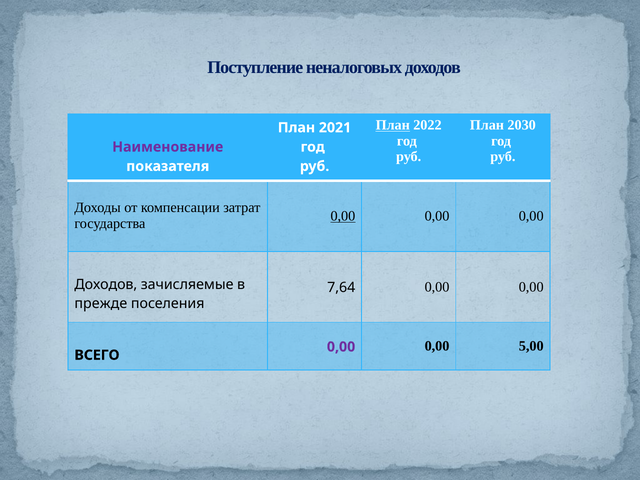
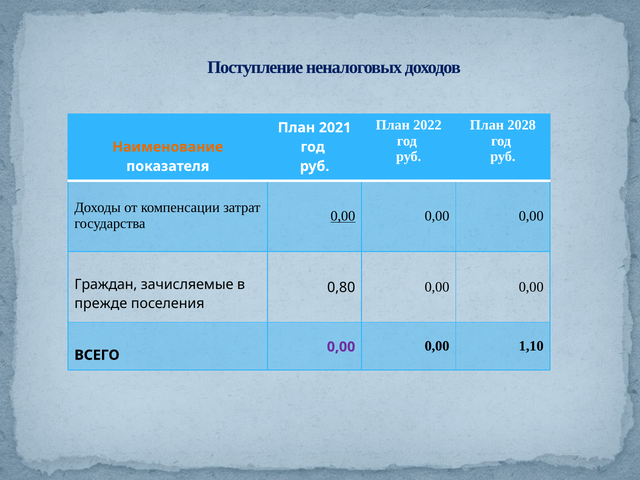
План at (393, 125) underline: present -> none
2030: 2030 -> 2028
Наименование colour: purple -> orange
Доходов at (106, 284): Доходов -> Граждан
7,64: 7,64 -> 0,80
5,00: 5,00 -> 1,10
